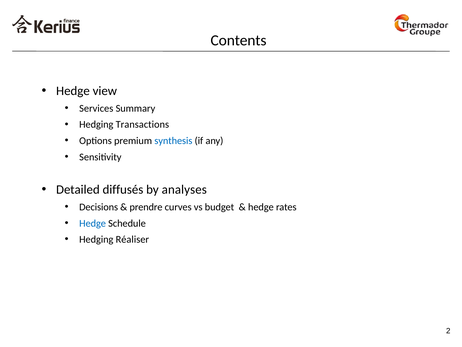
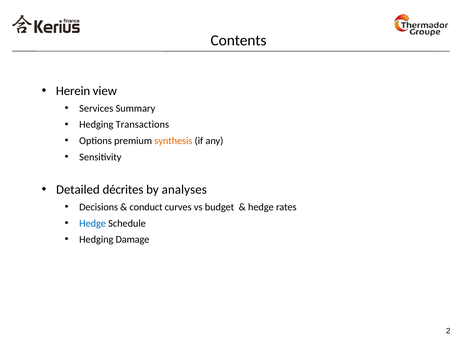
Hedge at (73, 91): Hedge -> Herein
synthesis colour: blue -> orange
diffusés: diffusés -> décrites
prendre: prendre -> conduct
Réaliser: Réaliser -> Damage
